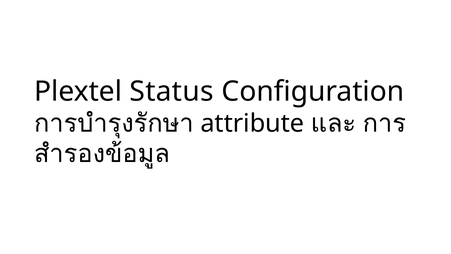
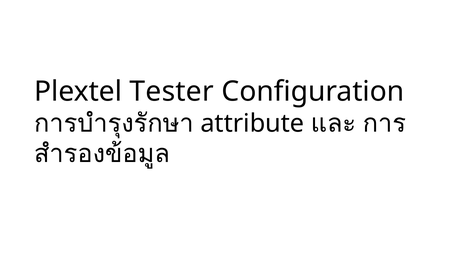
Status: Status -> Tester
